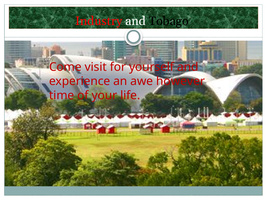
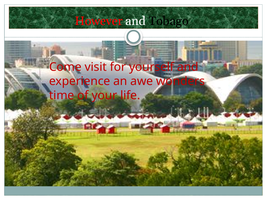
Industry: Industry -> However
however: however -> wonders
